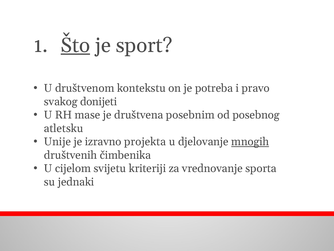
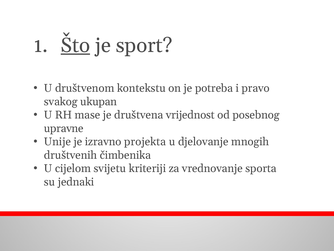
donijeti: donijeti -> ukupan
posebnim: posebnim -> vrijednost
atletsku: atletsku -> upravne
mnogih underline: present -> none
